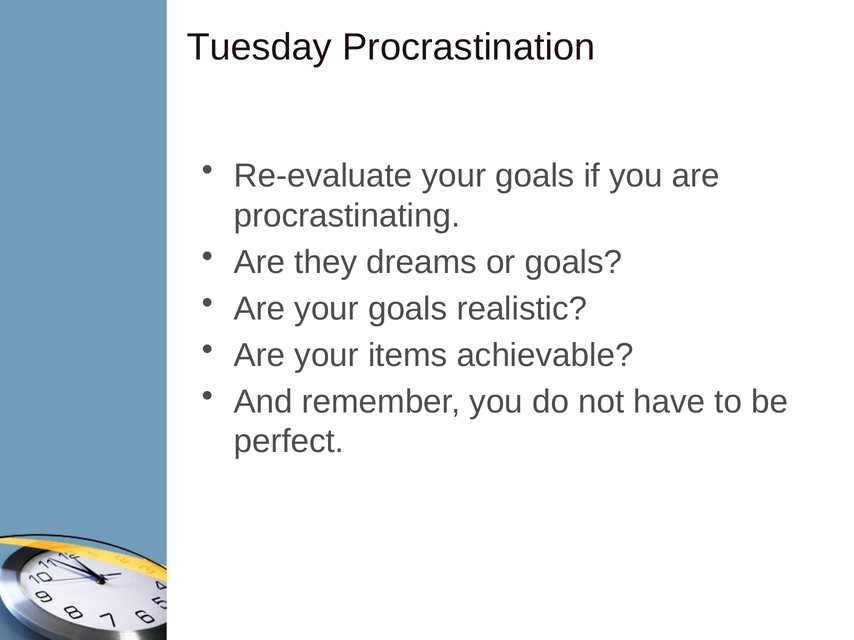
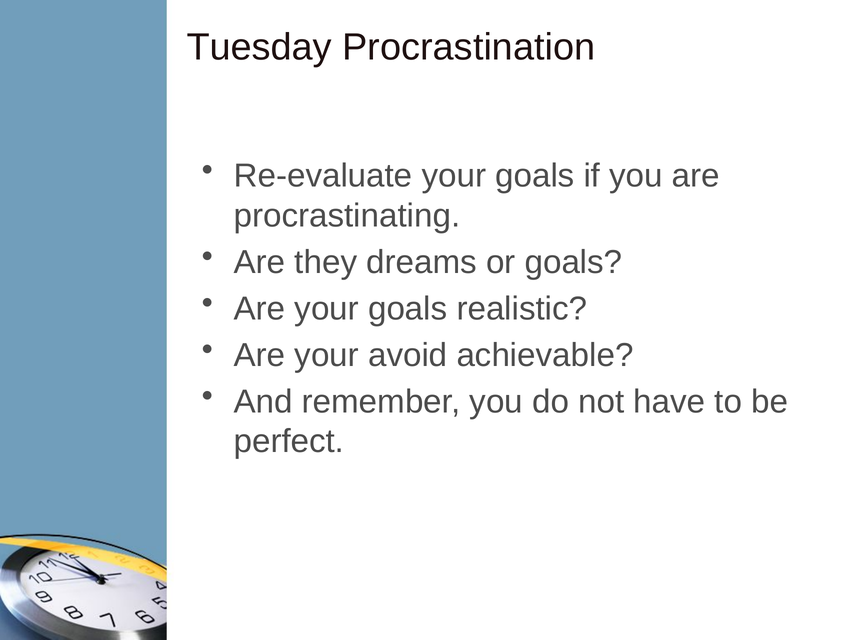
items: items -> avoid
